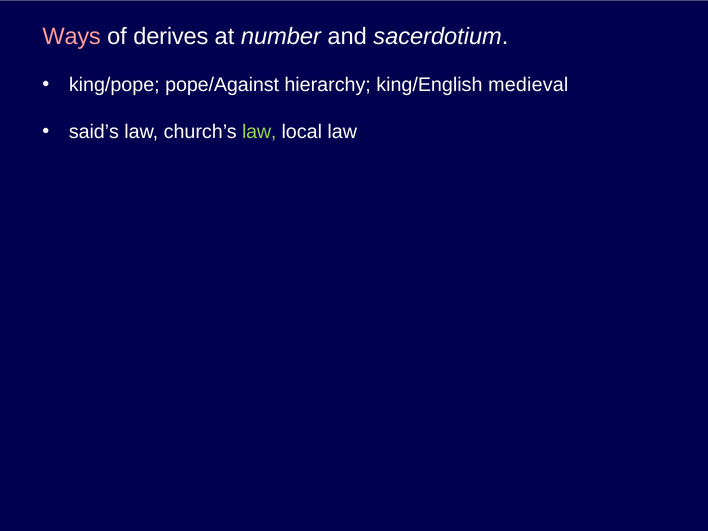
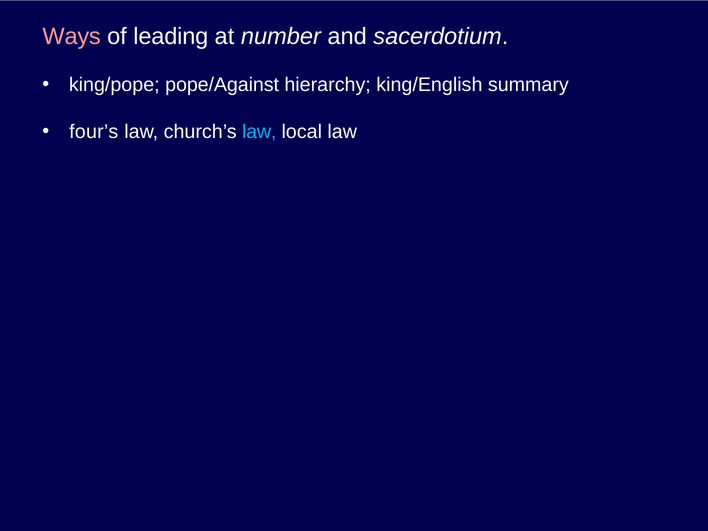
derives: derives -> leading
medieval: medieval -> summary
said’s: said’s -> four’s
law at (259, 132) colour: light green -> light blue
